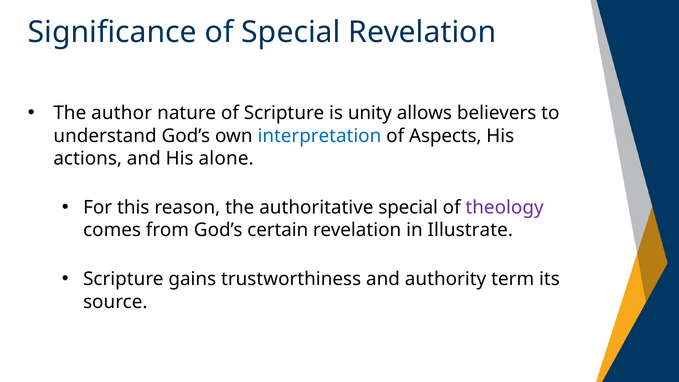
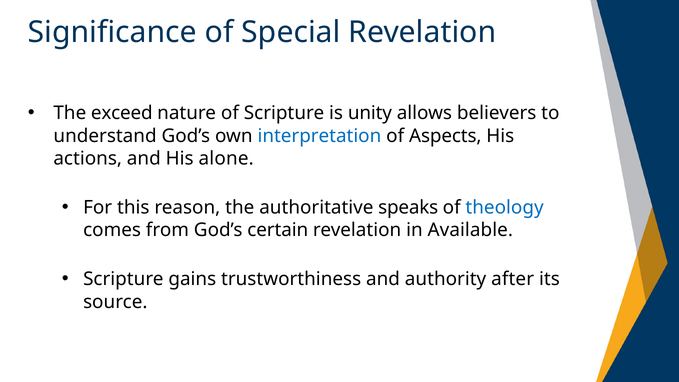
author: author -> exceed
authoritative special: special -> speaks
theology colour: purple -> blue
Illustrate: Illustrate -> Available
term: term -> after
